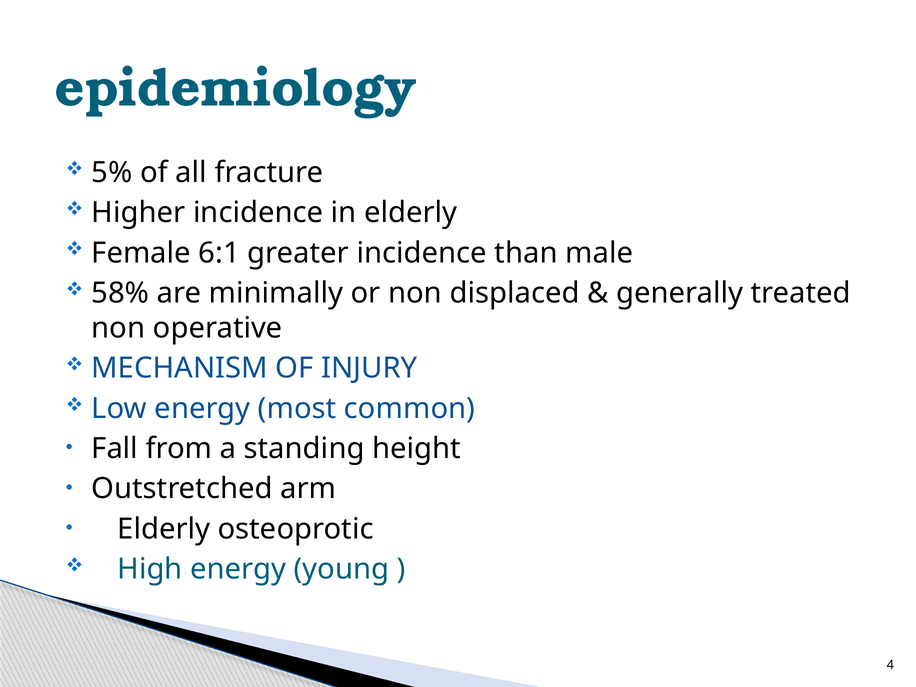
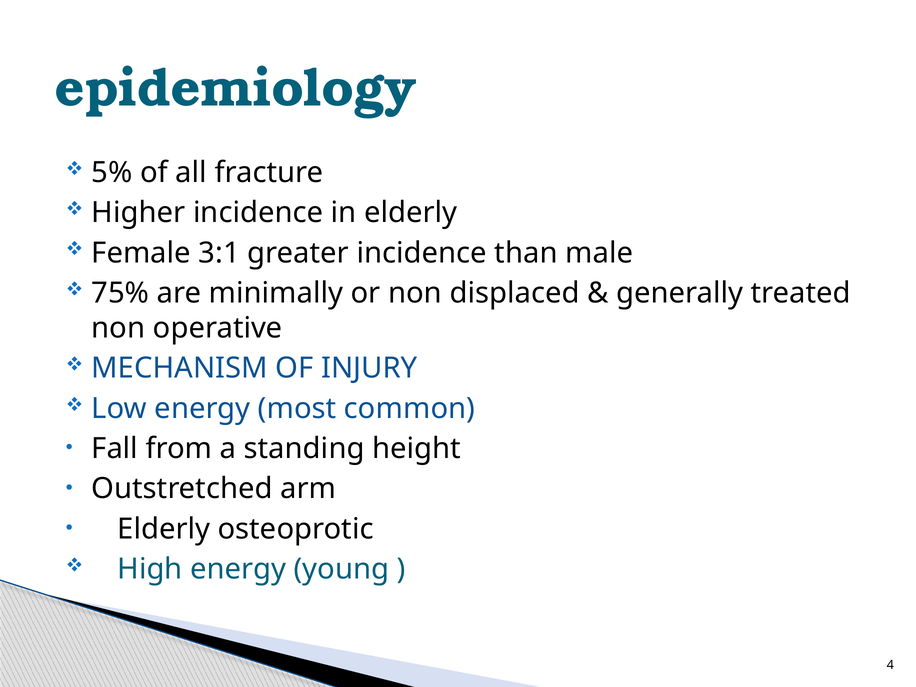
6:1: 6:1 -> 3:1
58%: 58% -> 75%
